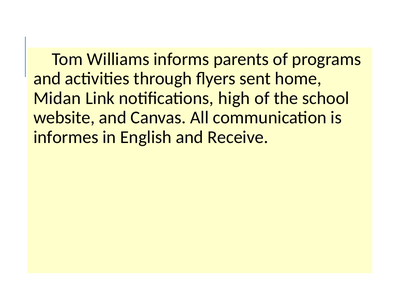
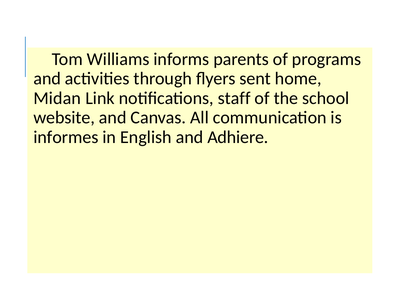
high: high -> staff
Receive: Receive -> Adhiere
